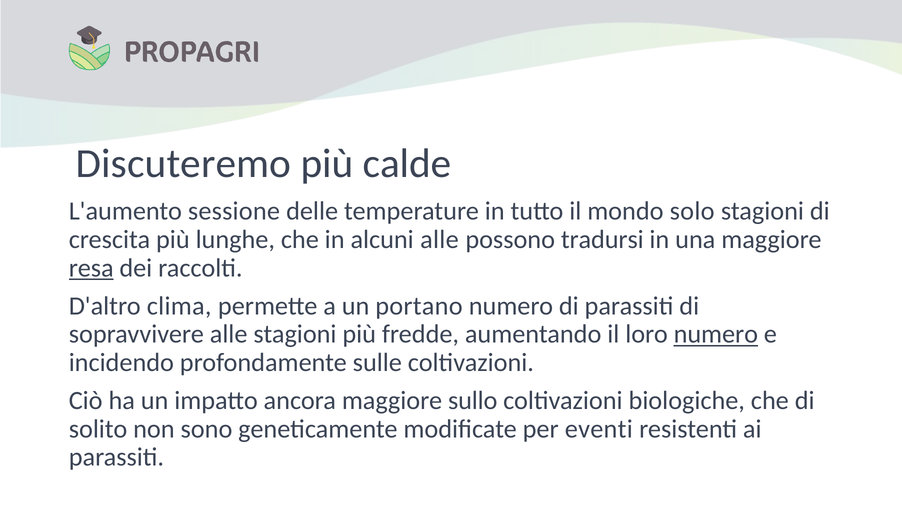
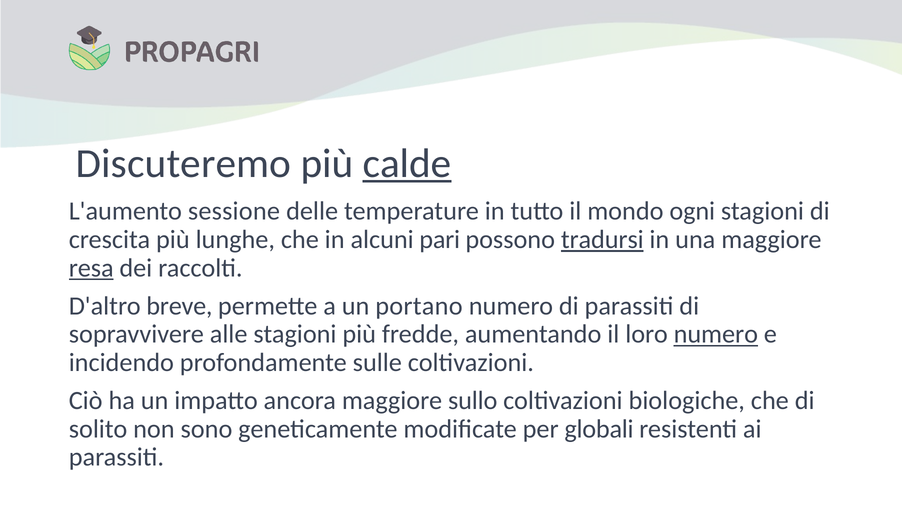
calde underline: none -> present
solo: solo -> ogni
alcuni alle: alle -> pari
tradursi underline: none -> present
clima: clima -> breve
eventi: eventi -> globali
